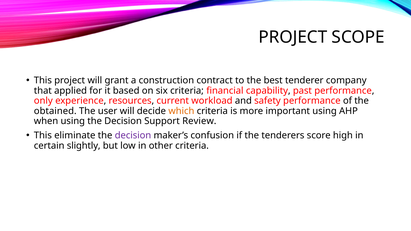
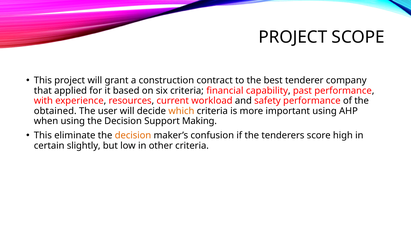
only: only -> with
Review: Review -> Making
decision at (133, 136) colour: purple -> orange
